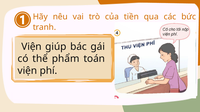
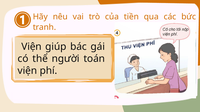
phẩm: phẩm -> người
